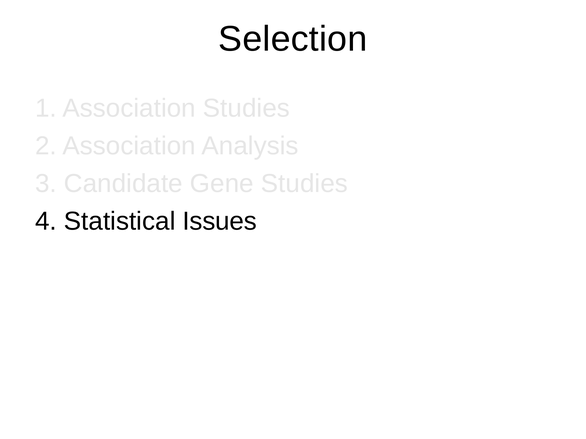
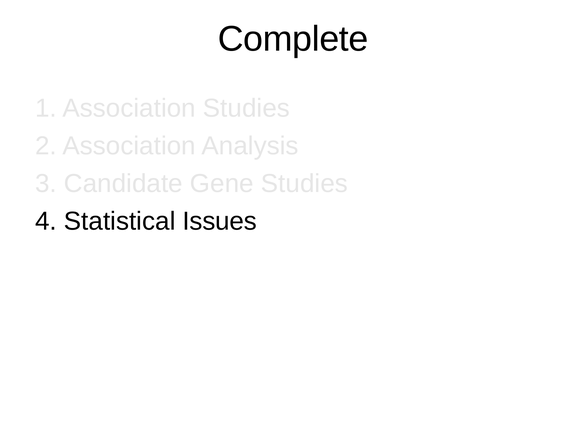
Selection: Selection -> Complete
